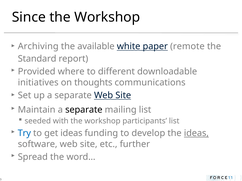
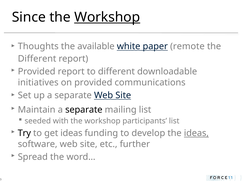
Workshop at (107, 17) underline: none -> present
Archiving: Archiving -> Thoughts
Standard at (37, 59): Standard -> Different
Provided where: where -> report
on thoughts: thoughts -> provided
Try colour: blue -> black
